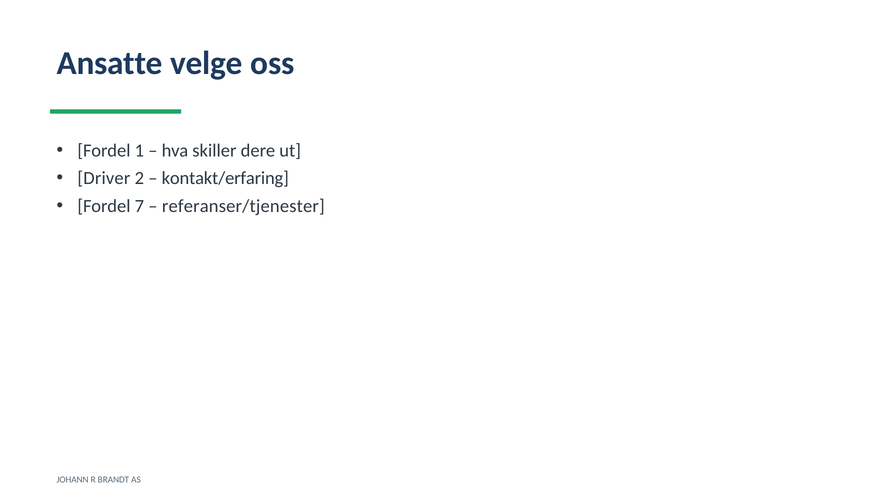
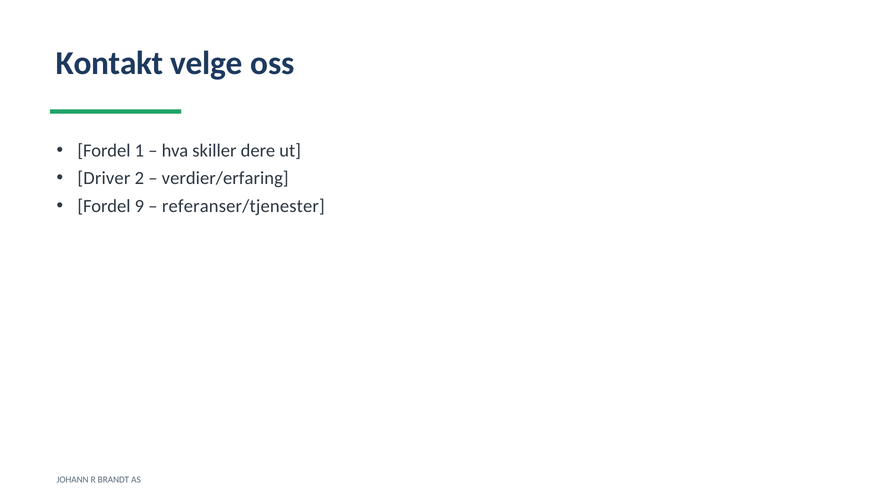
Ansatte: Ansatte -> Kontakt
kontakt/erfaring: kontakt/erfaring -> verdier/erfaring
7: 7 -> 9
